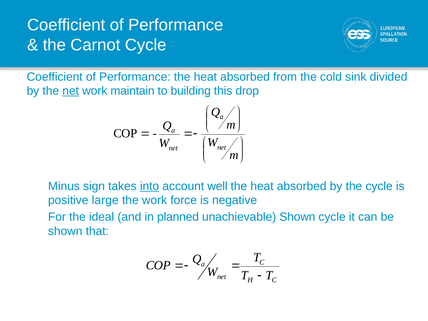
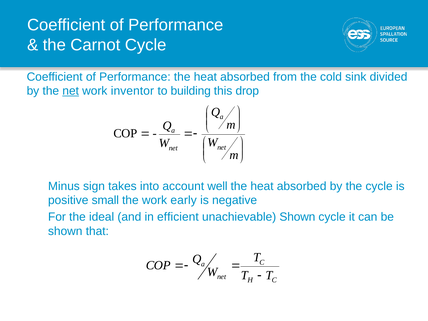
maintain: maintain -> inventor
into underline: present -> none
large: large -> small
force: force -> early
planned: planned -> efficient
